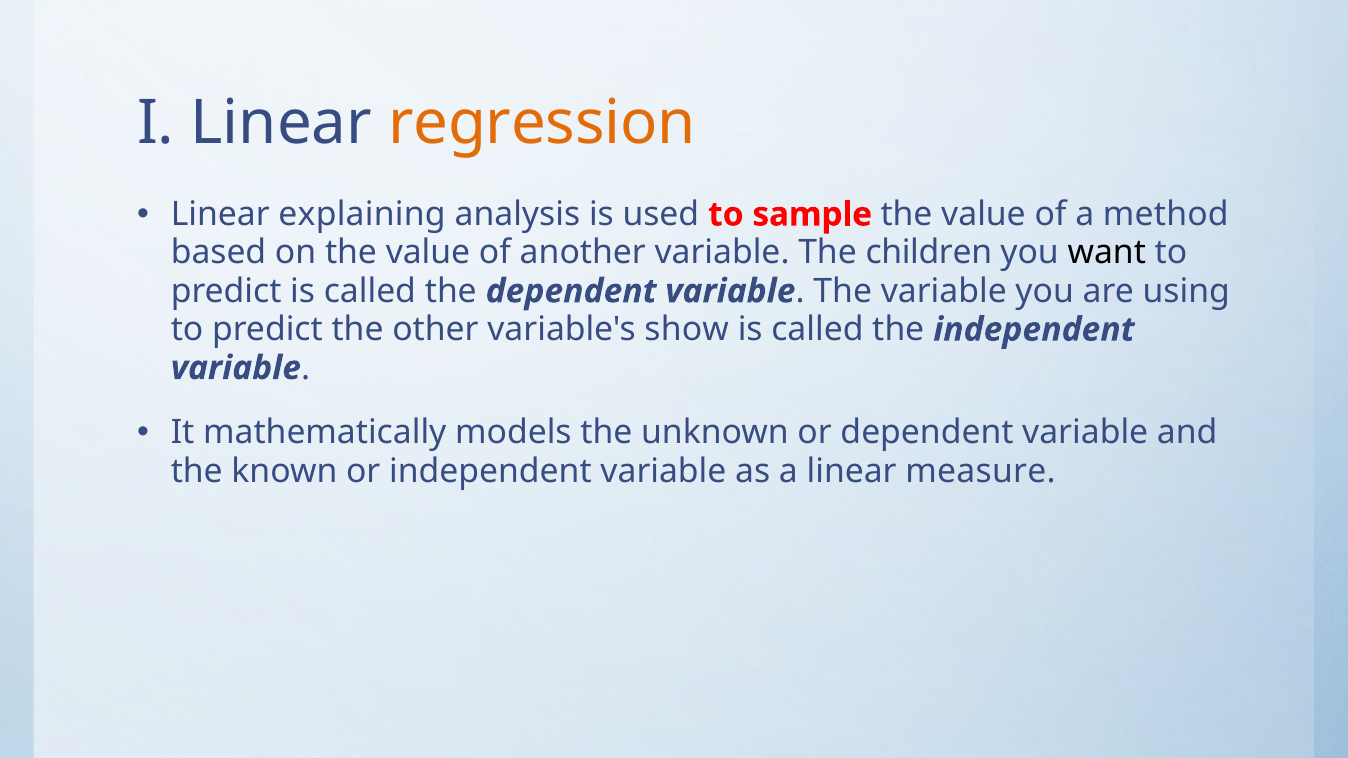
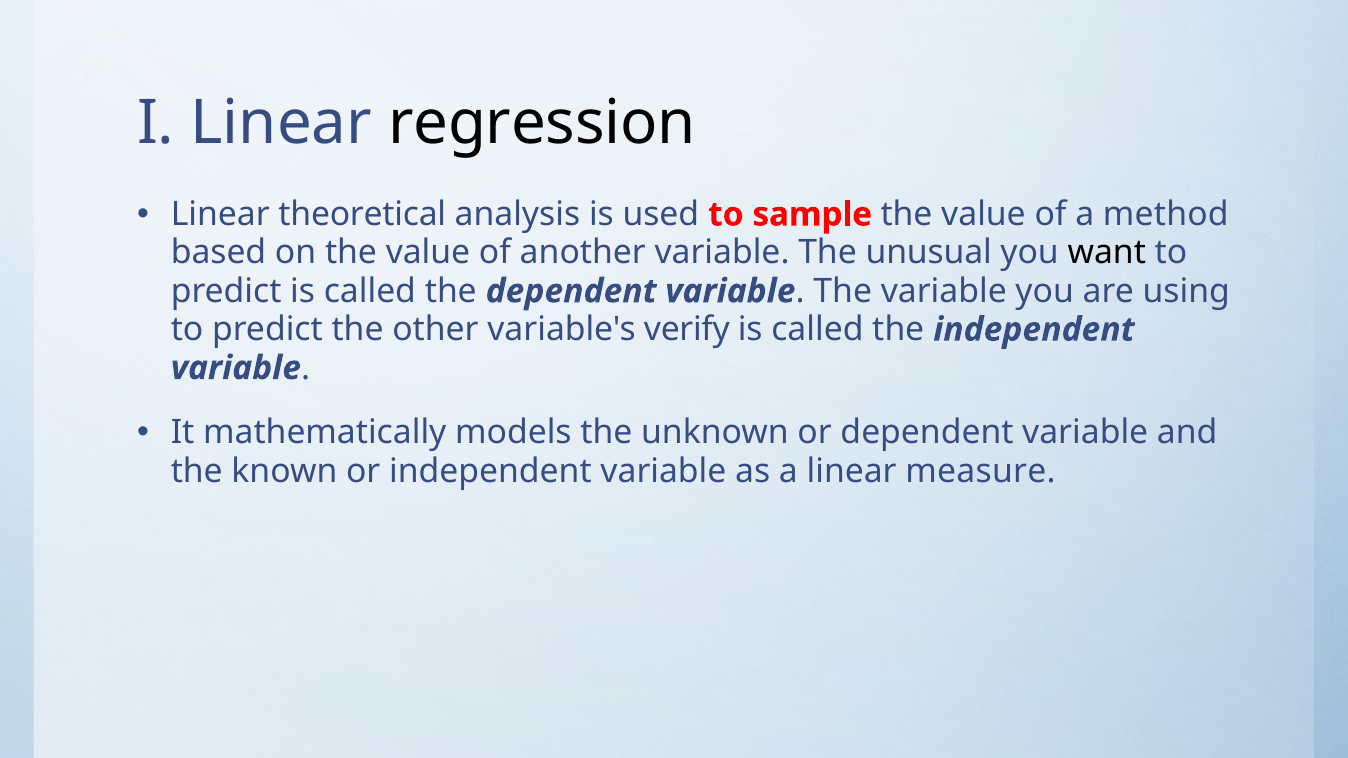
regression colour: orange -> black
explaining: explaining -> theoretical
children: children -> unusual
show: show -> verify
